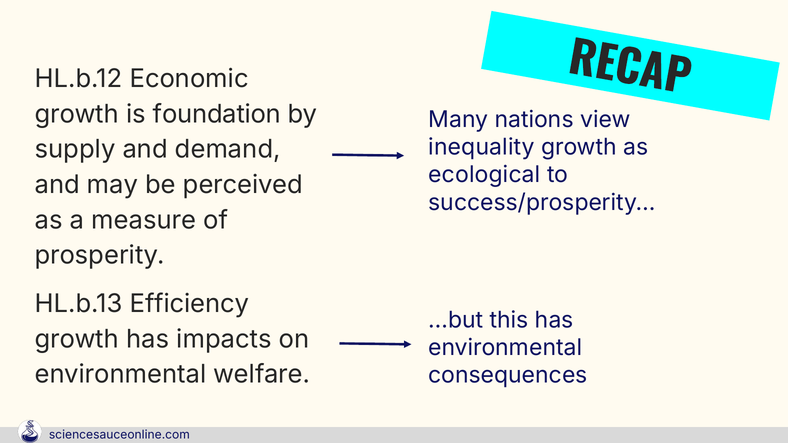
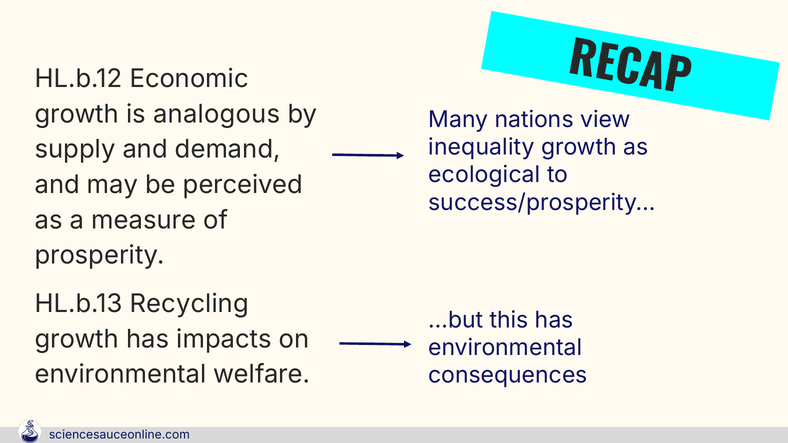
foundation: foundation -> analogous
Efficiency: Efficiency -> Recycling
